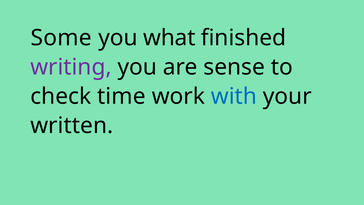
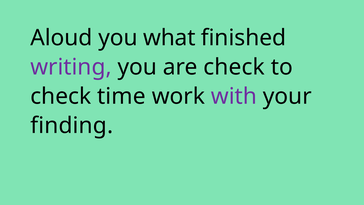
Some: Some -> Aloud
are sense: sense -> check
with colour: blue -> purple
written: written -> finding
